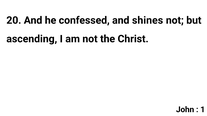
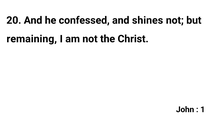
ascending: ascending -> remaining
